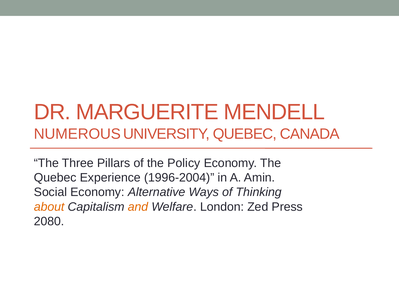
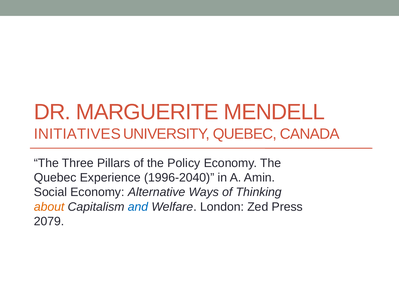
NUMEROUS: NUMEROUS -> INITIATIVES
1996-2004: 1996-2004 -> 1996-2040
and colour: orange -> blue
2080: 2080 -> 2079
